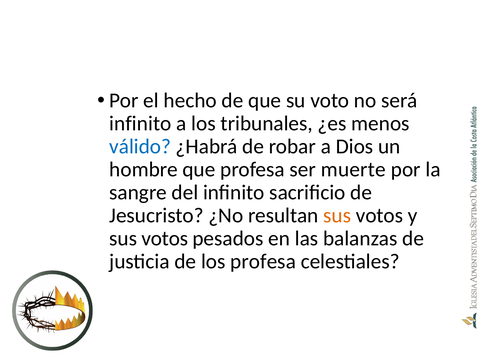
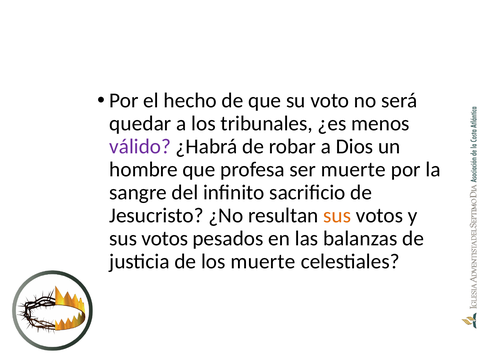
infinito at (140, 124): infinito -> quedar
válido colour: blue -> purple
los profesa: profesa -> muerte
